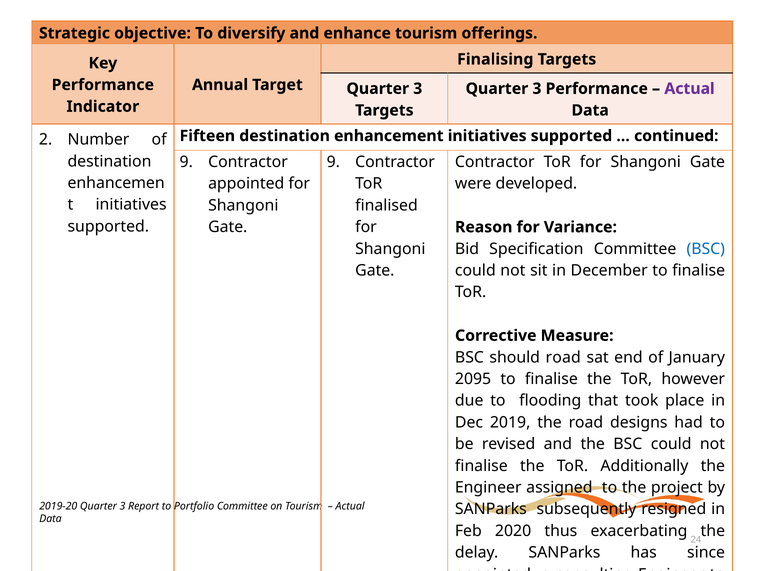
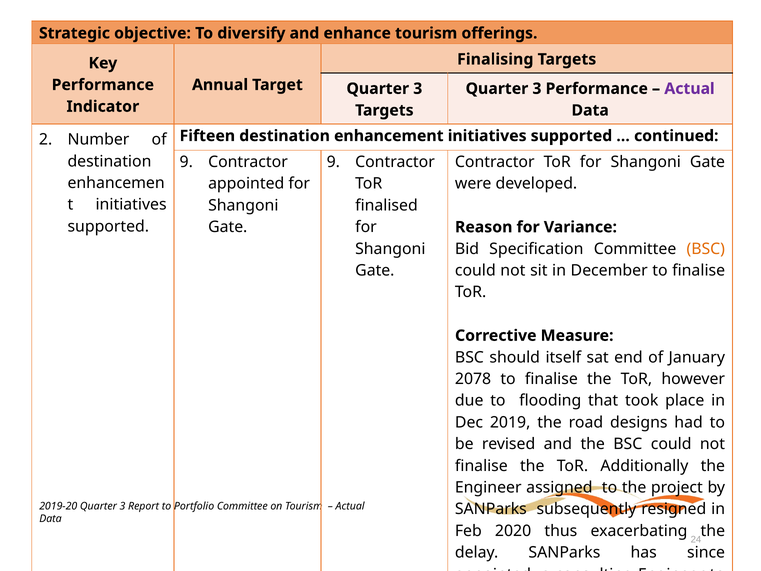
BSC at (706, 249) colour: blue -> orange
should road: road -> itself
2095: 2095 -> 2078
